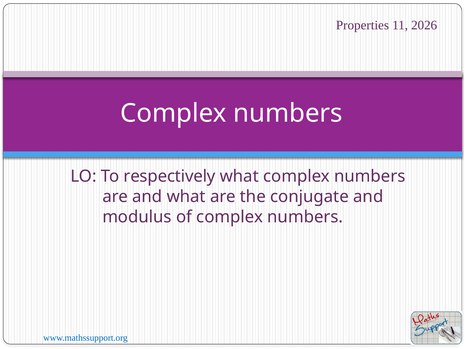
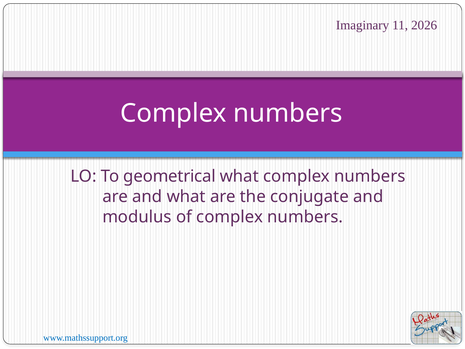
Properties: Properties -> Imaginary
respectively: respectively -> geometrical
